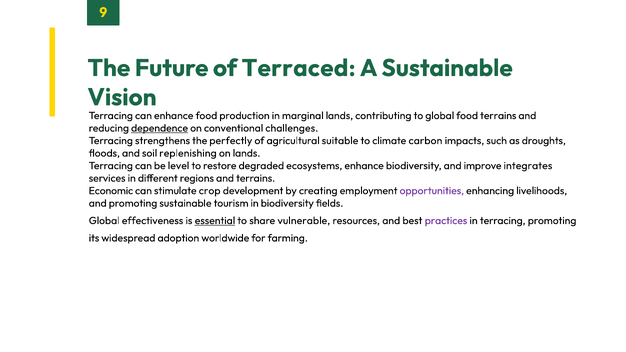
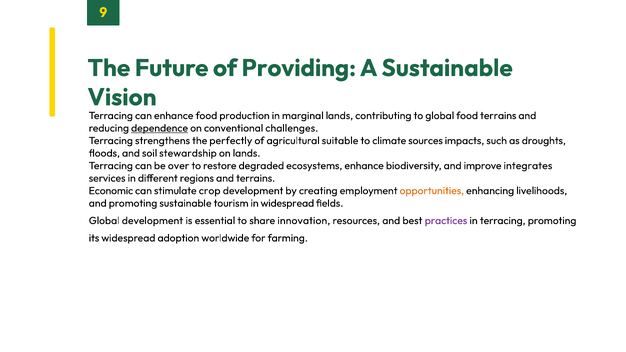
Terraced: Terraced -> Providing
carbon: carbon -> sources
replenishing: replenishing -> stewardship
level: level -> over
opportunities colour: purple -> orange
in biodiversity: biodiversity -> widespread
Global effectiveness: effectiveness -> development
essential underline: present -> none
vulnerable: vulnerable -> innovation
